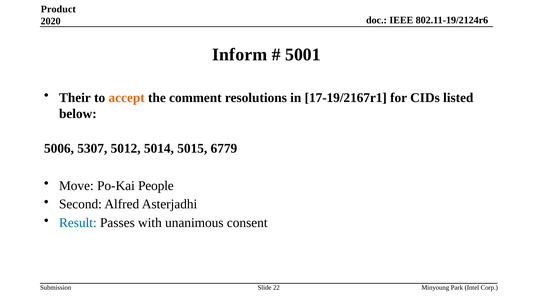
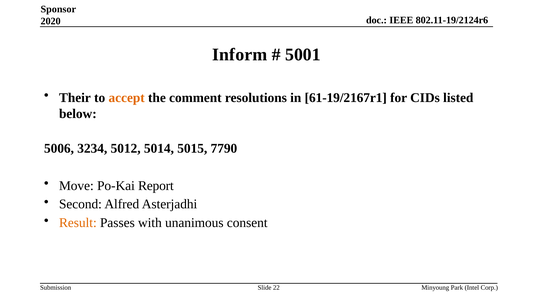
Product: Product -> Sponsor
17-19/2167r1: 17-19/2167r1 -> 61-19/2167r1
5307: 5307 -> 3234
6779: 6779 -> 7790
People: People -> Report
Result colour: blue -> orange
